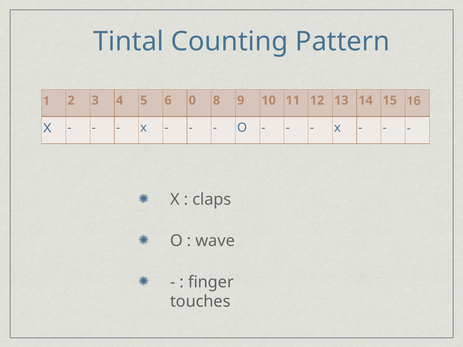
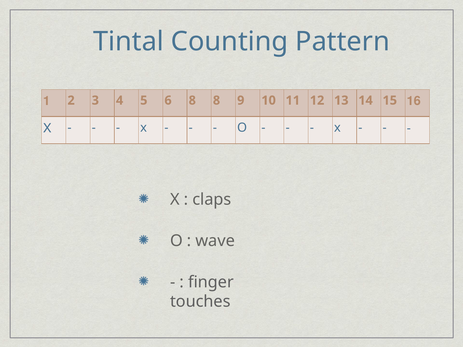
6 0: 0 -> 8
